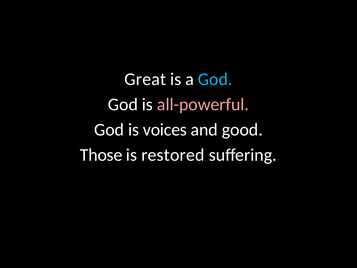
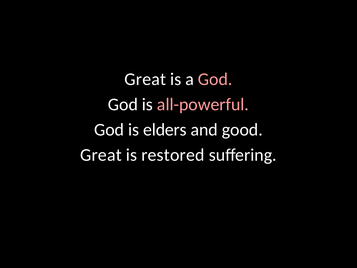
God at (215, 79) colour: light blue -> pink
voices: voices -> elders
Those at (101, 155): Those -> Great
